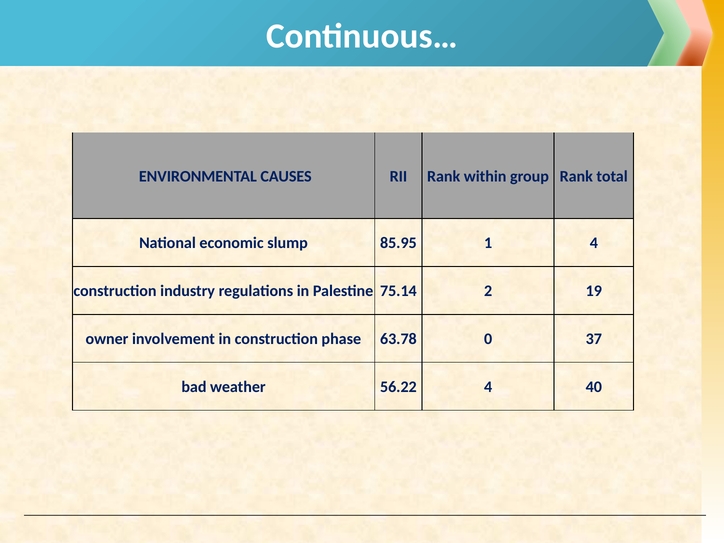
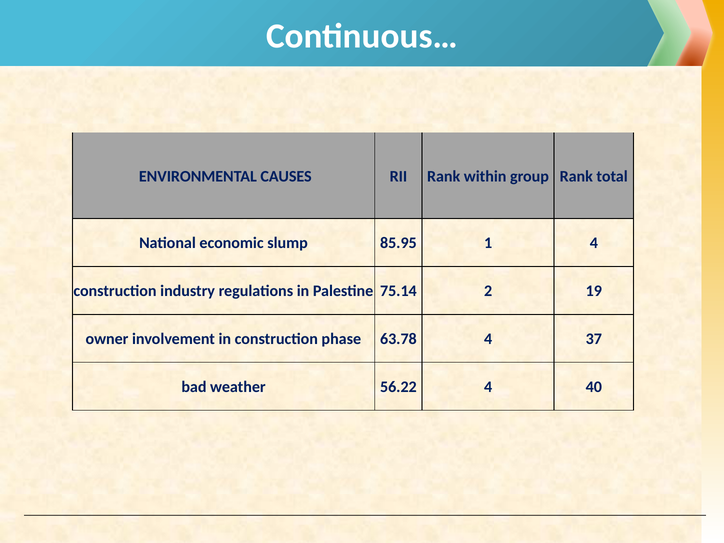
63.78 0: 0 -> 4
